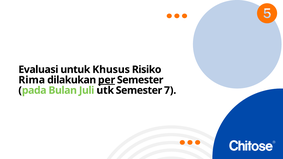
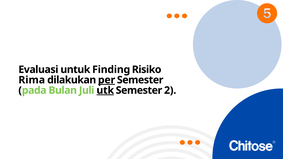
Khusus: Khusus -> Finding
utk underline: none -> present
7: 7 -> 2
